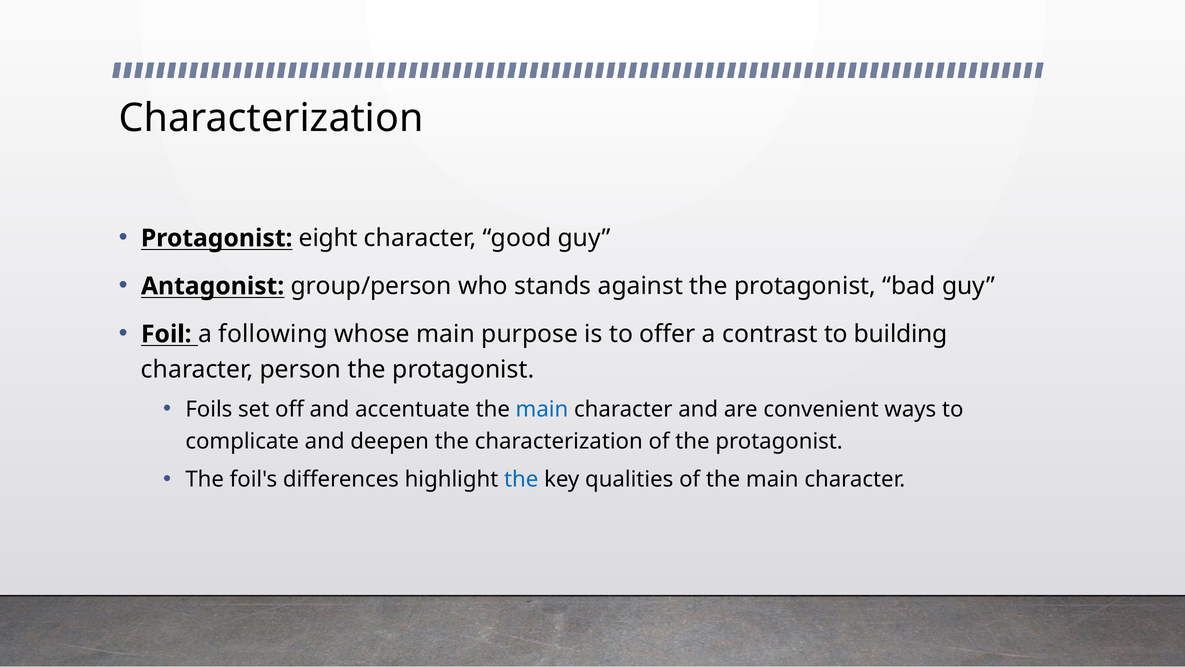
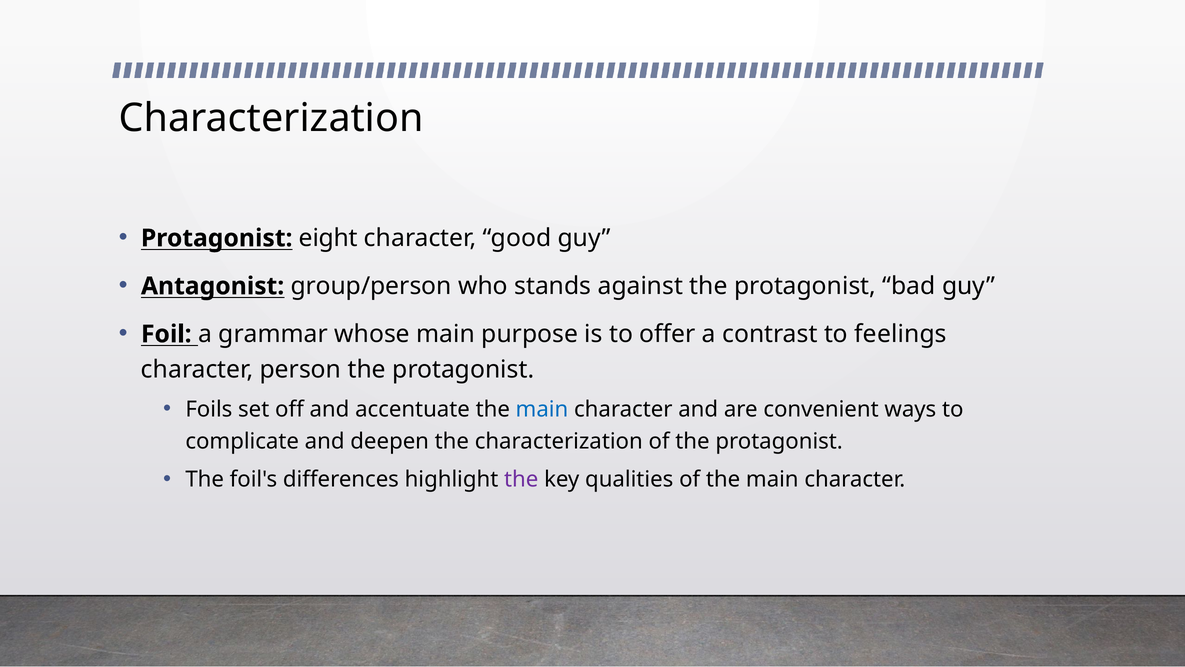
following: following -> grammar
building: building -> feelings
the at (521, 479) colour: blue -> purple
